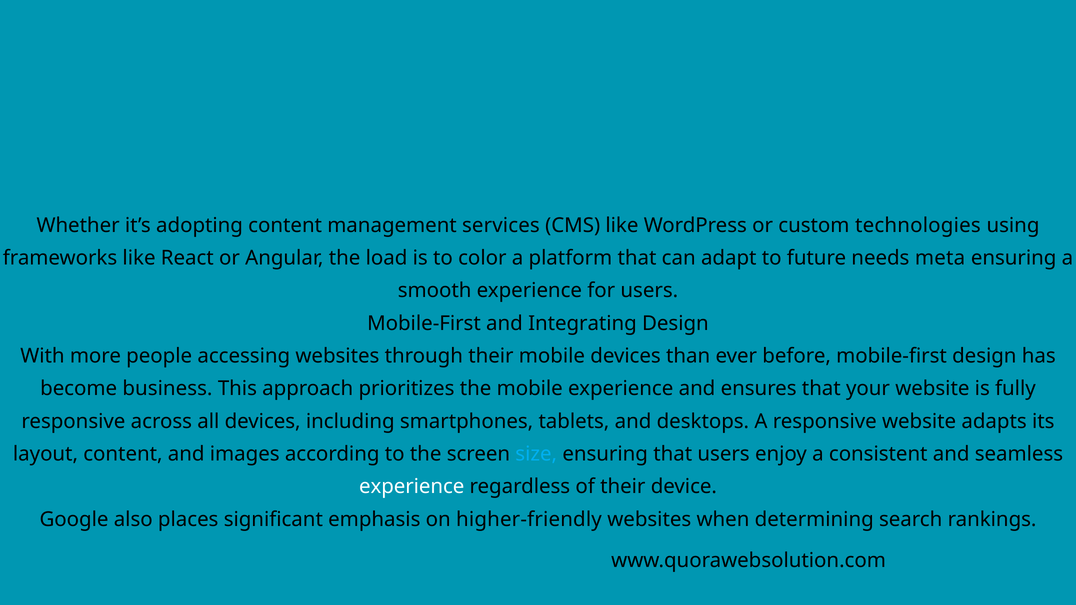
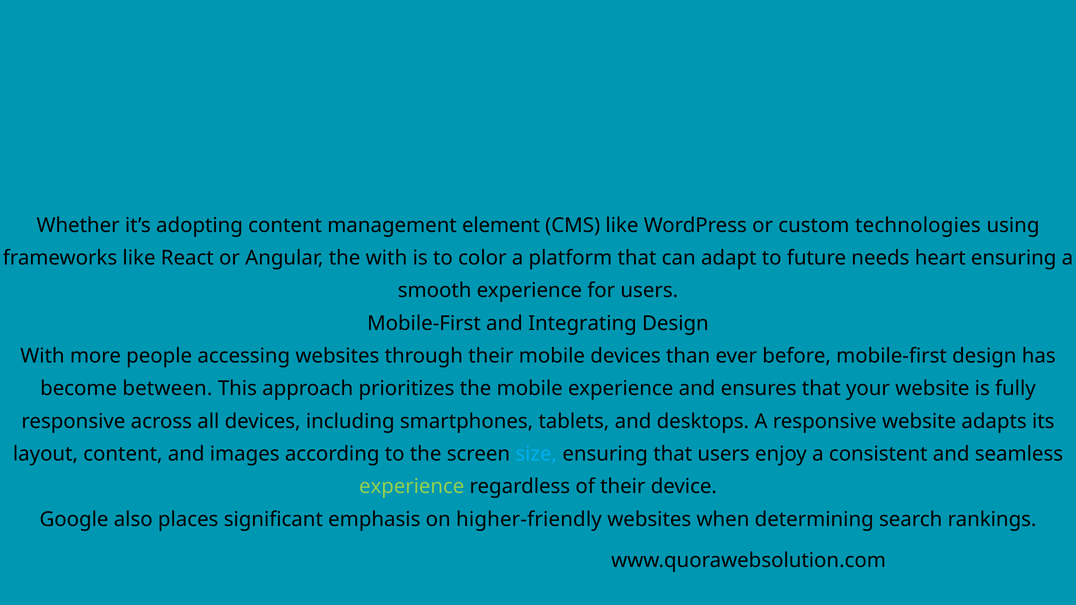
services: services -> element
the load: load -> with
meta: meta -> heart
business: business -> between
experience at (412, 487) colour: white -> light green
